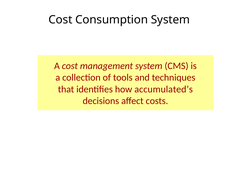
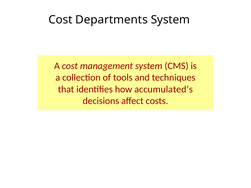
Consumption: Consumption -> Departments
